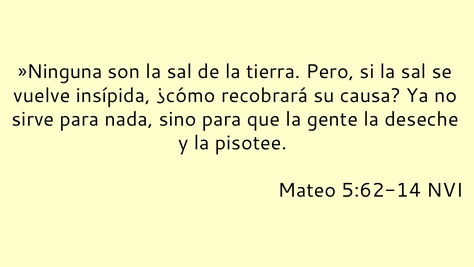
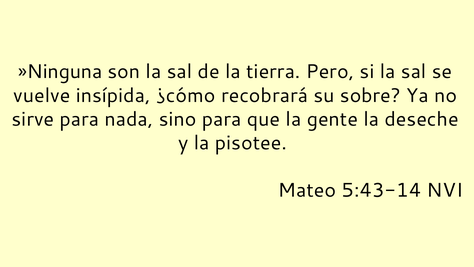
causa: causa -> sobre
5:62-14: 5:62-14 -> 5:43-14
